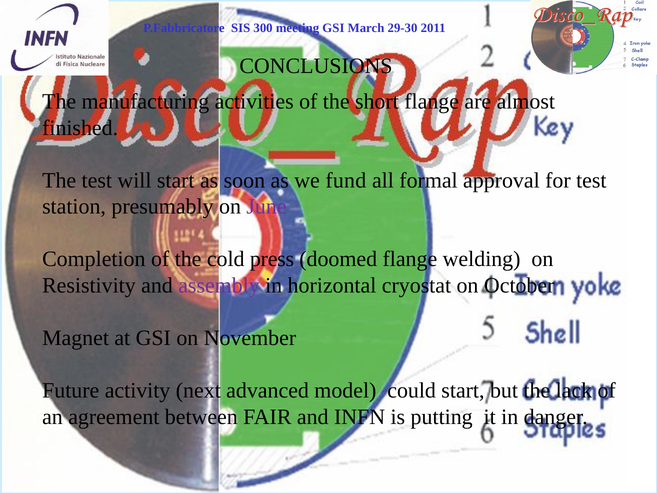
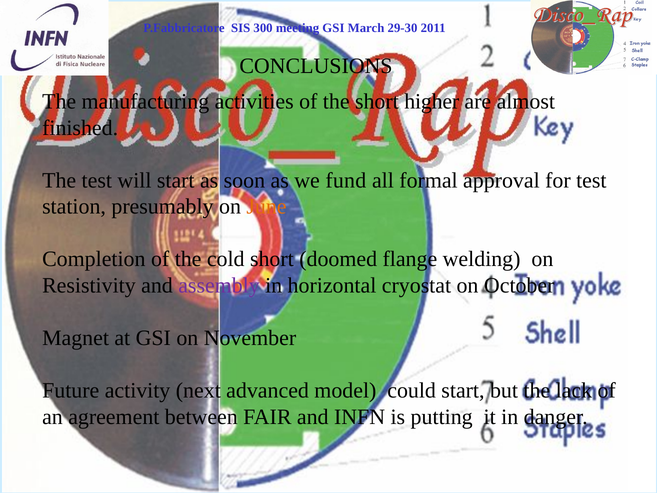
short flange: flange -> higher
June colour: purple -> orange
cold press: press -> short
